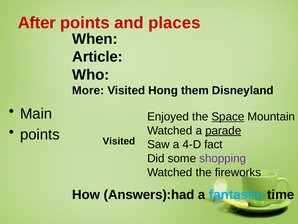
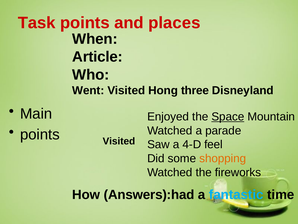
After: After -> Task
More: More -> Went
them: them -> three
parade underline: present -> none
fact: fact -> feel
shopping colour: purple -> orange
